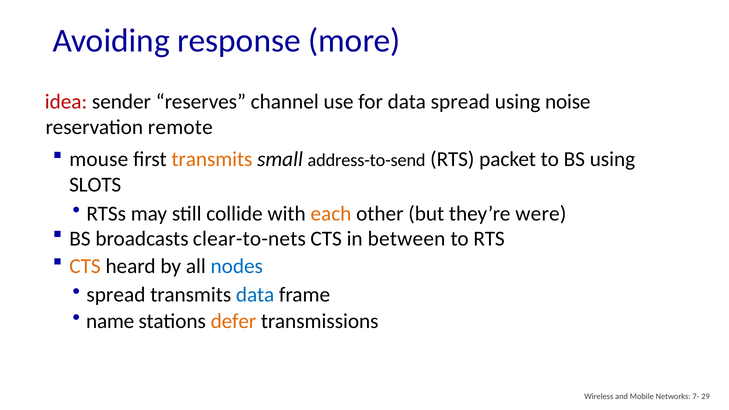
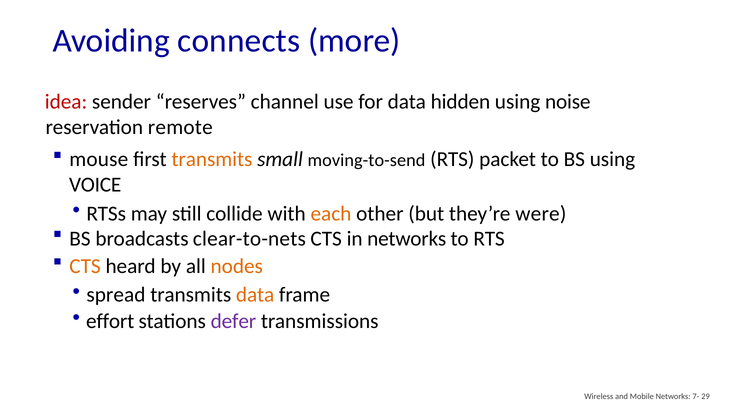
response: response -> connects
data spread: spread -> hidden
address-to-send: address-to-send -> moving-to-send
SLOTS: SLOTS -> VOICE
in between: between -> networks
nodes colour: blue -> orange
data at (255, 295) colour: blue -> orange
name: name -> effort
defer colour: orange -> purple
